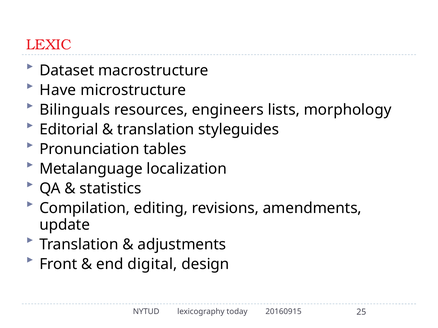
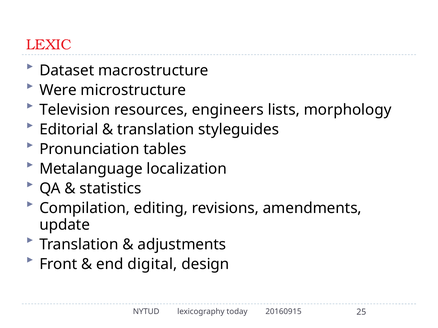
Have: Have -> Were
Bilinguals: Bilinguals -> Television
